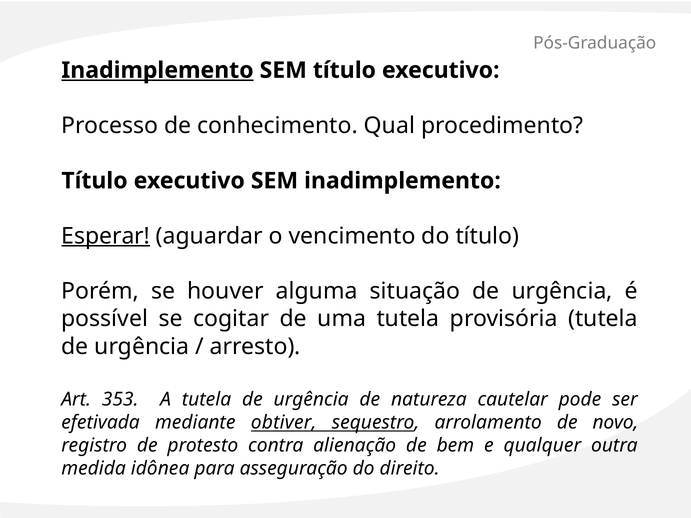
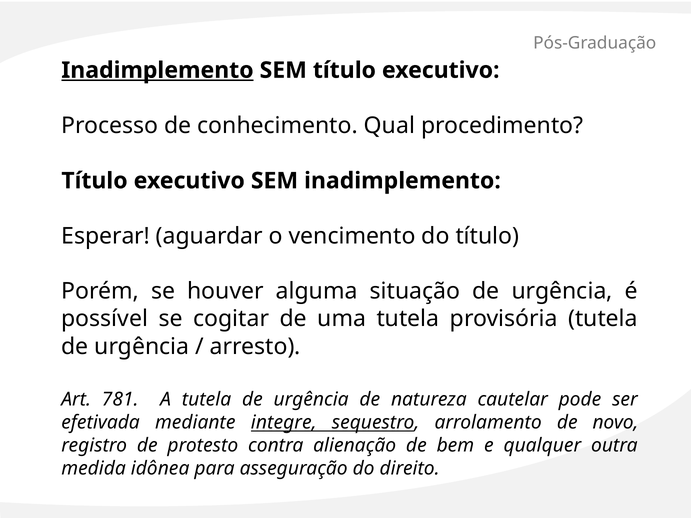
Esperar underline: present -> none
353: 353 -> 781
obtiver: obtiver -> integre
